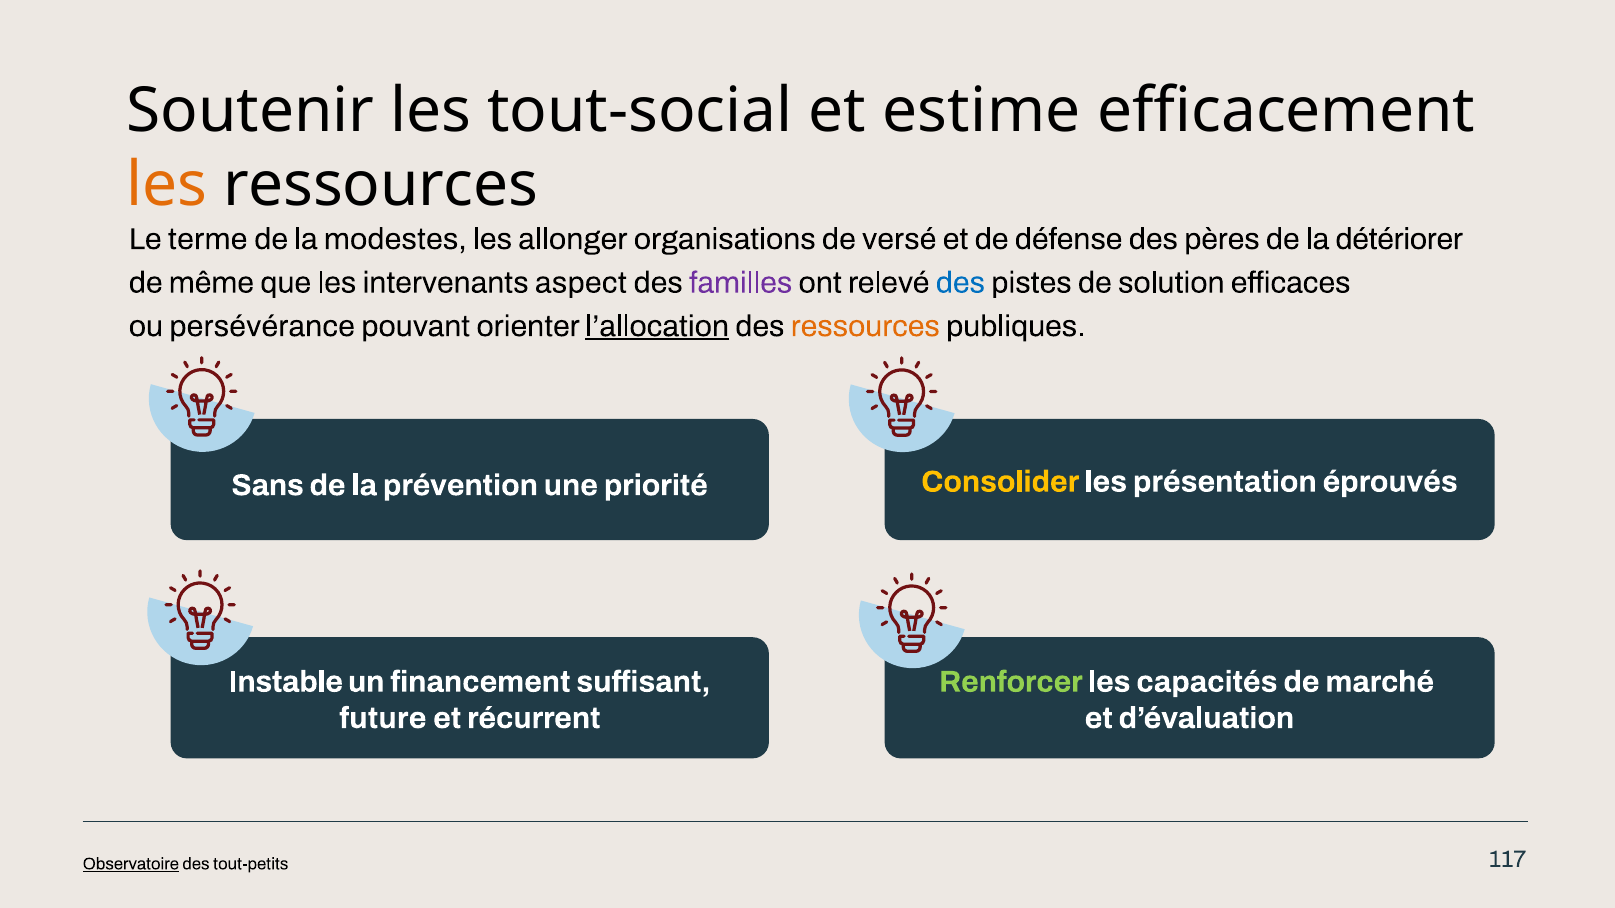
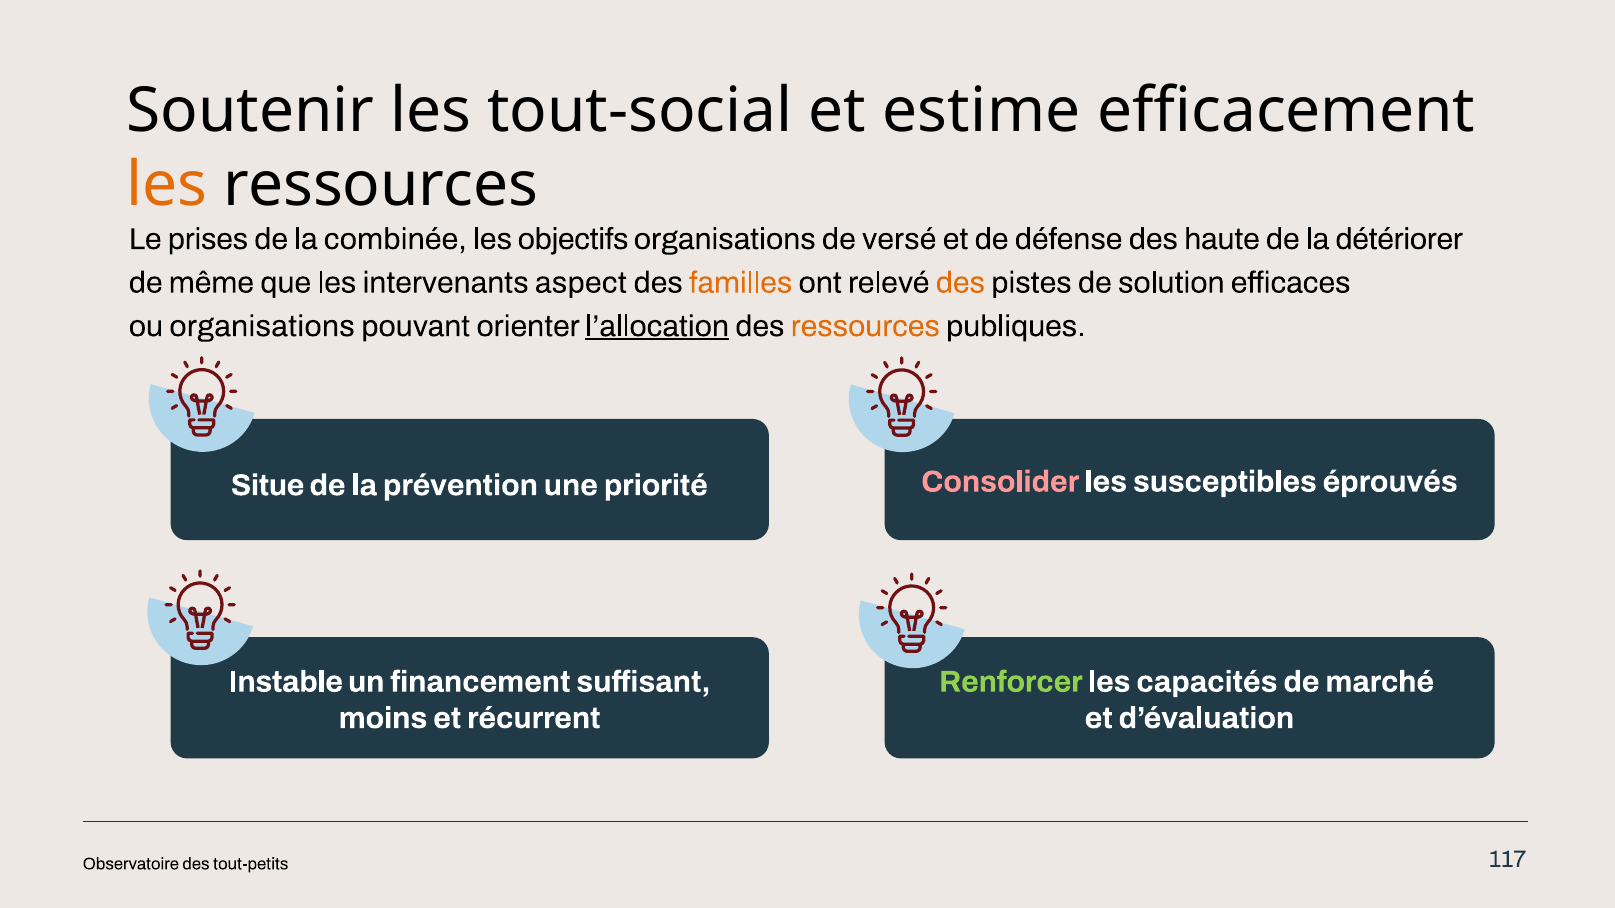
terme: terme -> prises
modestes: modestes -> combinée
allonger: allonger -> objectifs
pères: pères -> haute
familles colour: purple -> orange
des at (960, 283) colour: blue -> orange
ou persévérance: persévérance -> organisations
Consolider colour: yellow -> pink
présentation: présentation -> susceptibles
Sans: Sans -> Situe
future: future -> moins
Observatoire underline: present -> none
